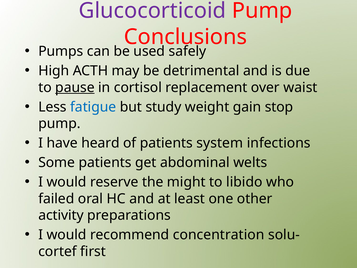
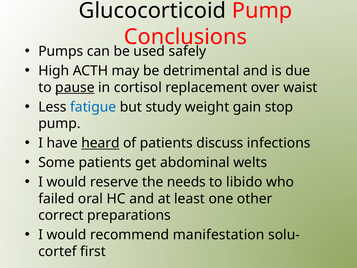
Glucocorticoid colour: purple -> black
heard underline: none -> present
system: system -> discuss
might: might -> needs
activity: activity -> correct
concentration: concentration -> manifestation
